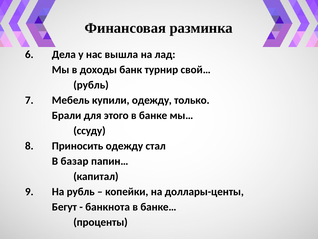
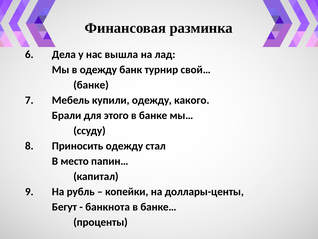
в доходы: доходы -> одежду
рубль at (91, 85): рубль -> банке
только: только -> какого
базар: базар -> место
